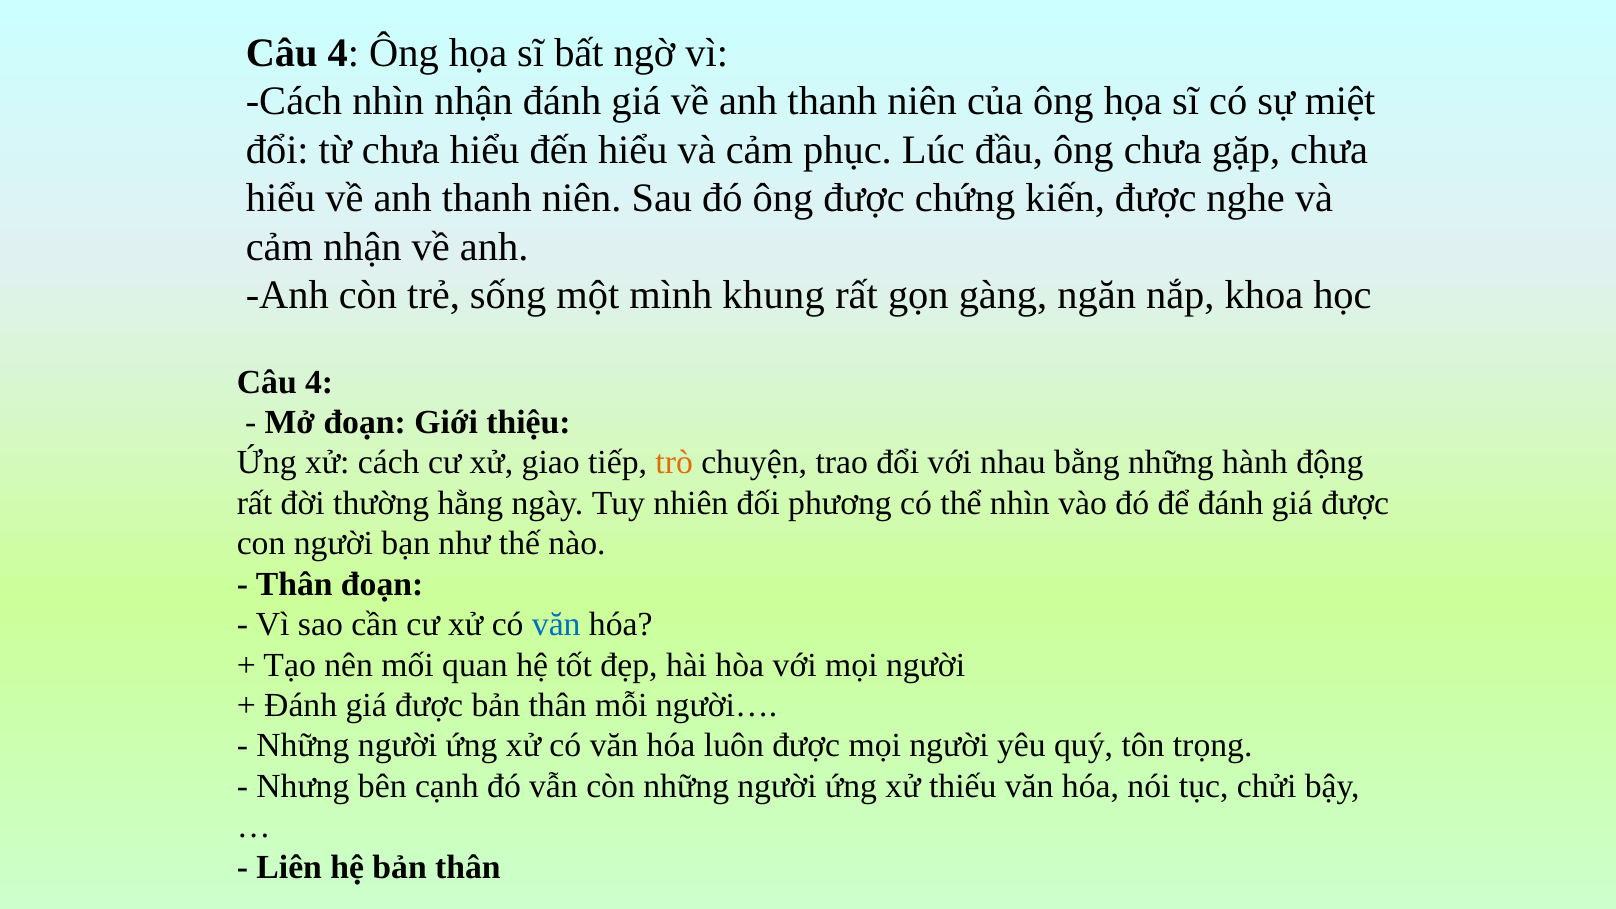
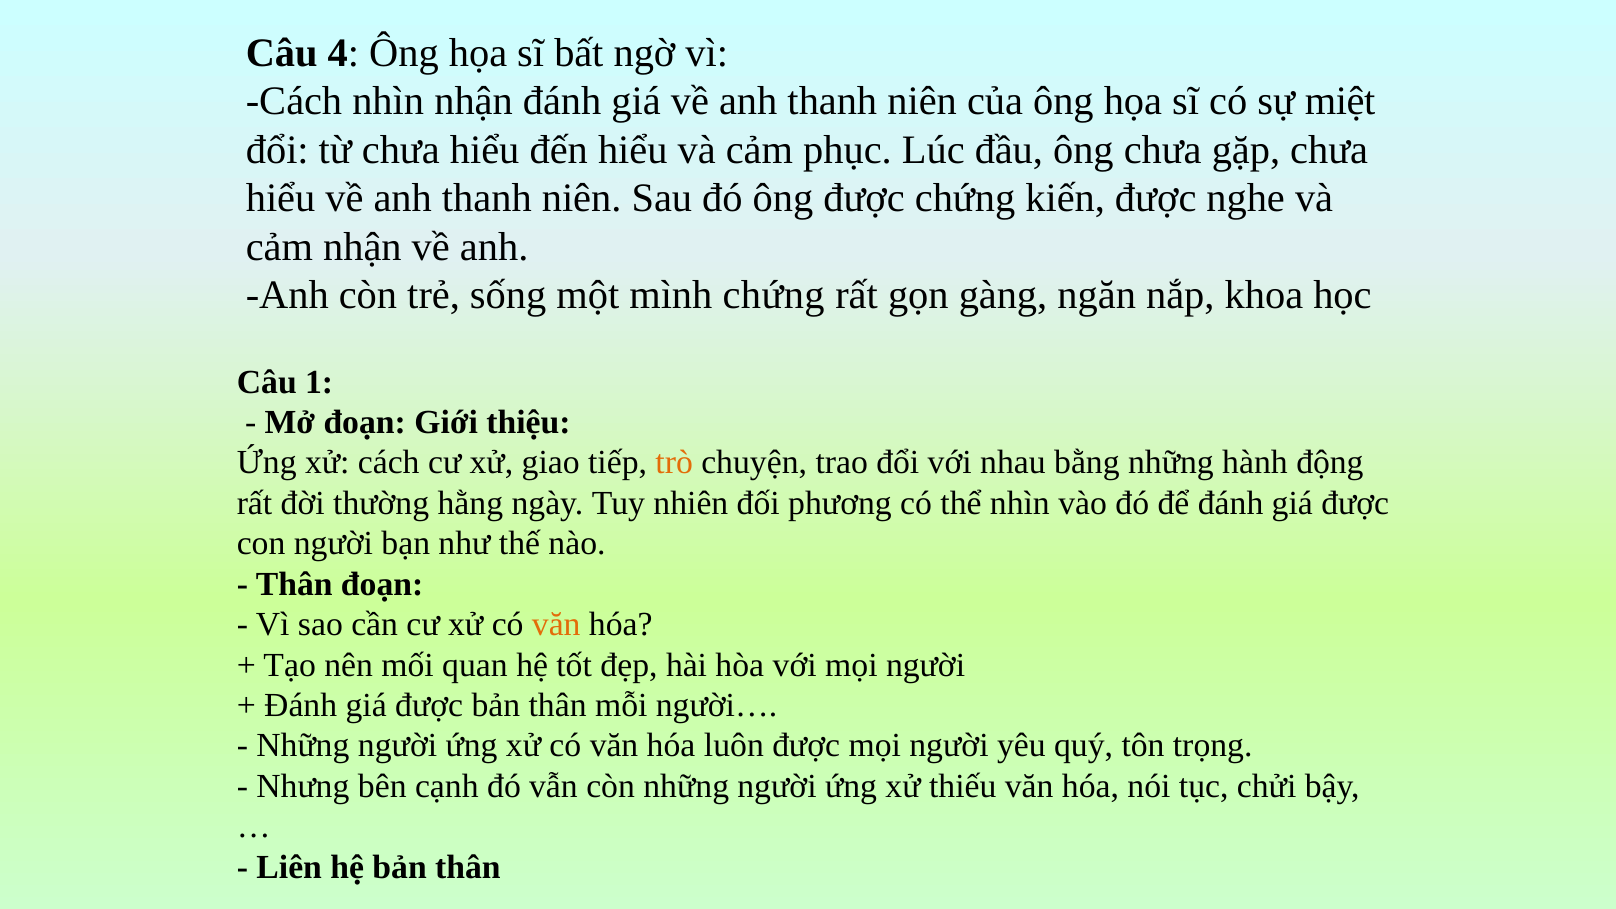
mình khung: khung -> chứng
4 at (319, 382): 4 -> 1
văn at (556, 625) colour: blue -> orange
